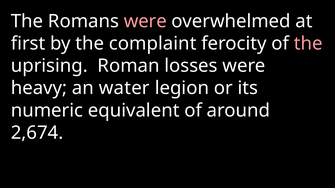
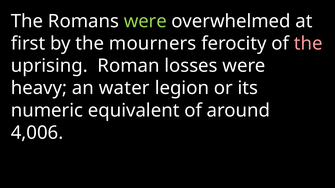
were at (145, 21) colour: pink -> light green
complaint: complaint -> mourners
2,674: 2,674 -> 4,006
